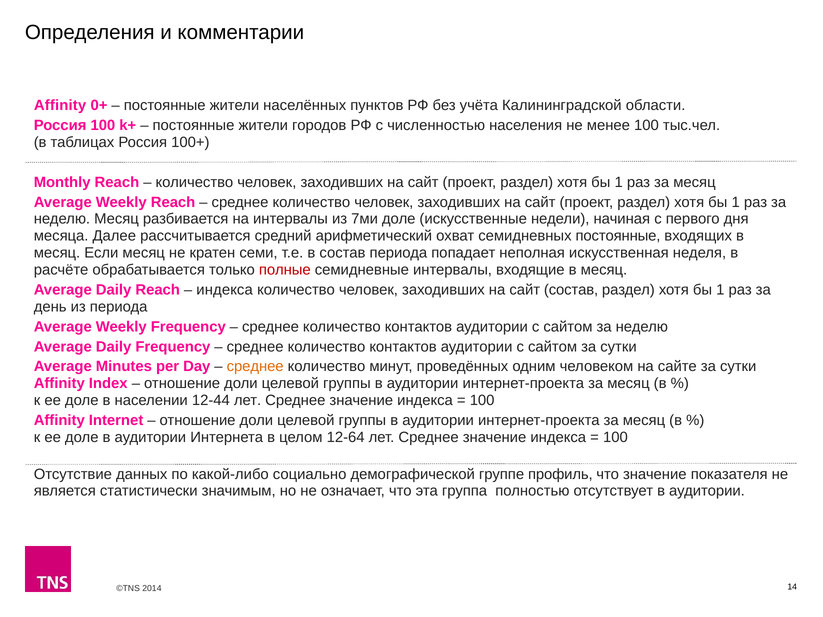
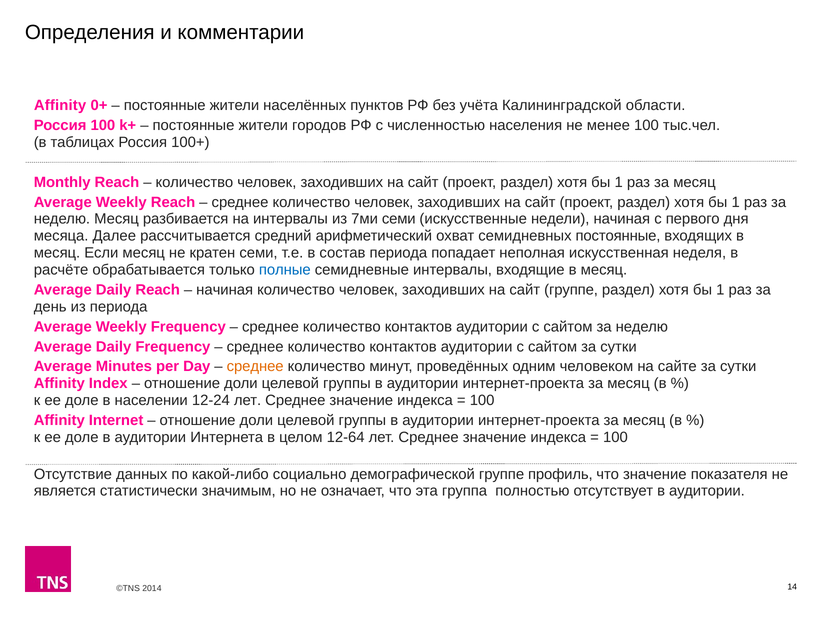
7ми доле: доле -> семи
полные colour: red -> blue
индекса at (225, 290): индекса -> начиная
сайт состав: состав -> группе
12-44: 12-44 -> 12-24
